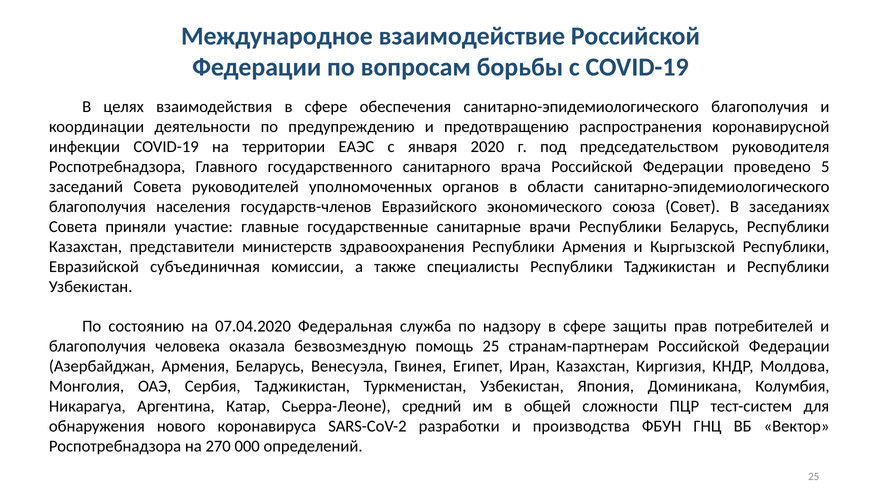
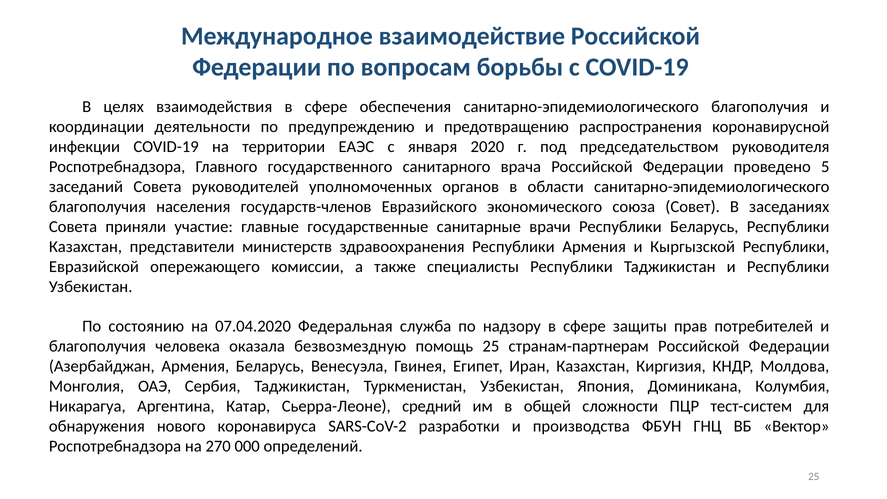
субъединичная: субъединичная -> опережающего
